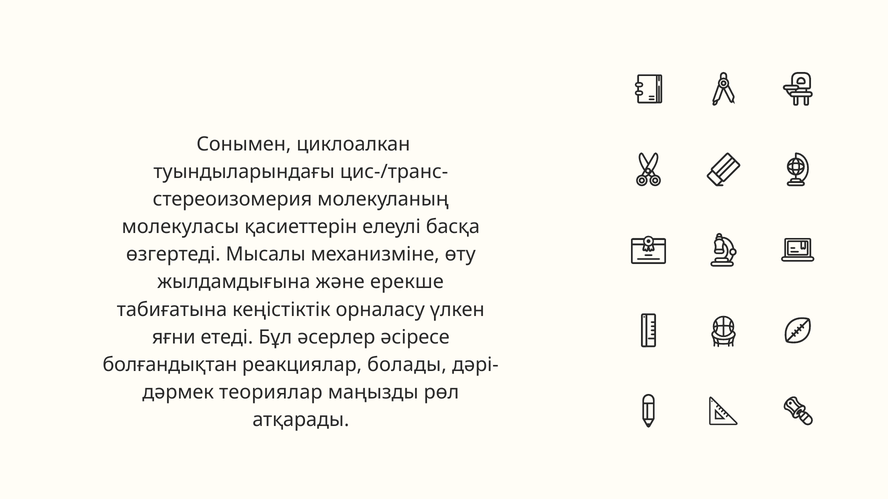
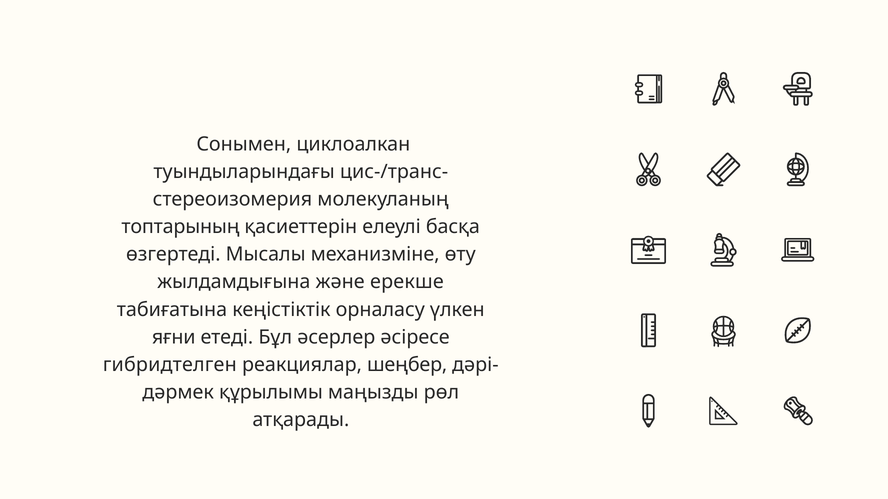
молекуласы: молекуласы -> топтарының
болғандықтан: болғандықтан -> гибридтелген
болады: болады -> шеңбер
теориялар: теориялар -> құрылымы
